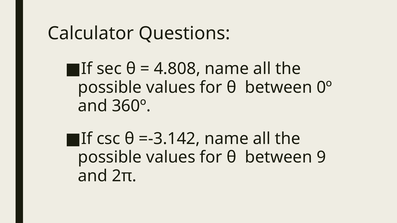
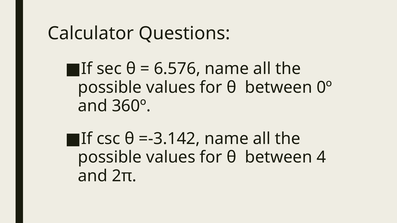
4.808: 4.808 -> 6.576
9: 9 -> 4
